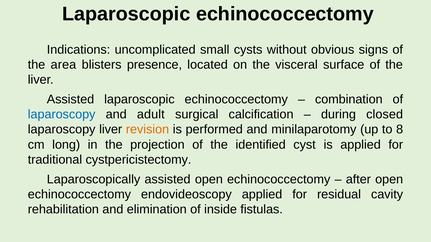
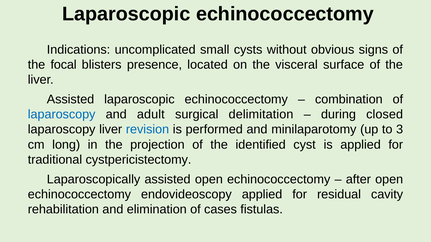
area: area -> focal
calcification: calcification -> delimitation
revision colour: orange -> blue
8: 8 -> 3
inside: inside -> cases
